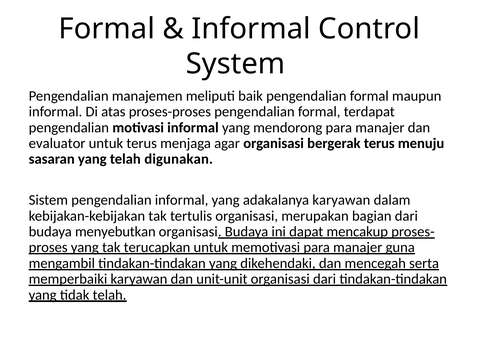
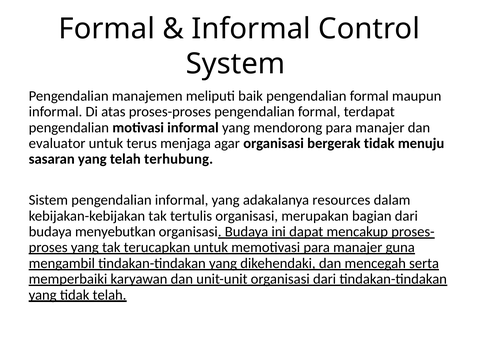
bergerak terus: terus -> tidak
digunakan: digunakan -> terhubung
adakalanya karyawan: karyawan -> resources
